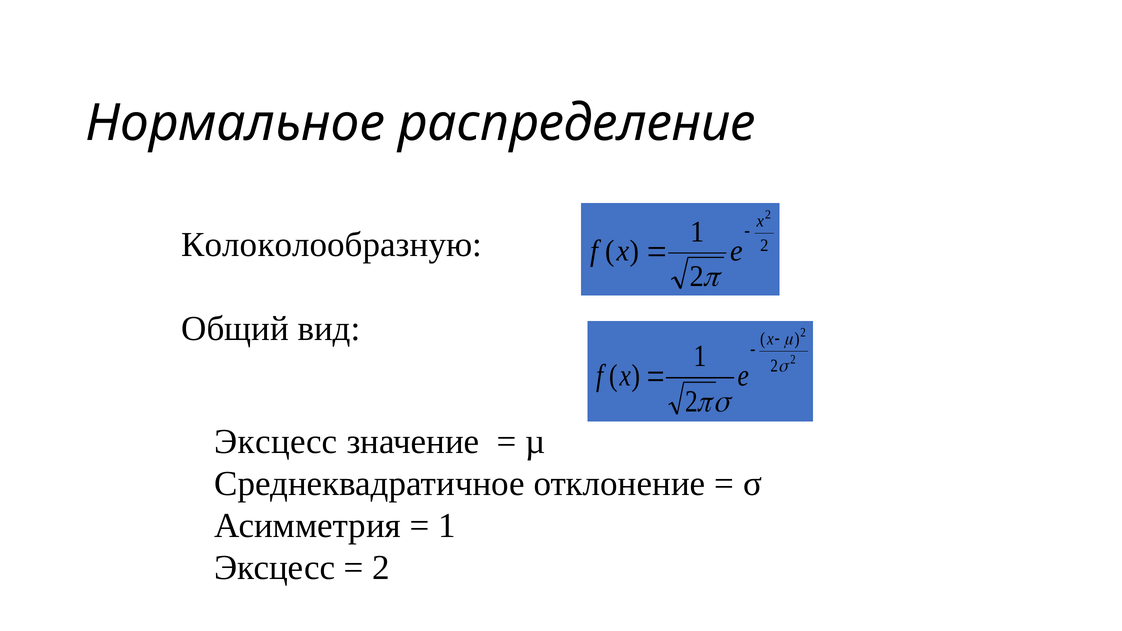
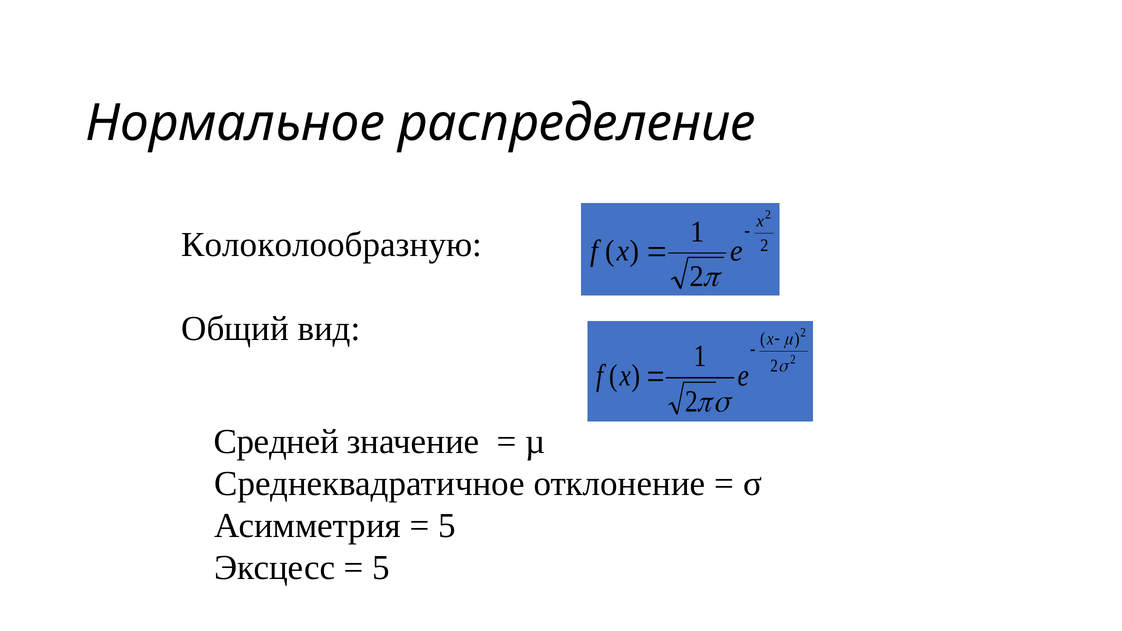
Эксцесс at (276, 442): Эксцесс -> Средней
1 at (447, 526): 1 -> 5
2 at (381, 568): 2 -> 5
